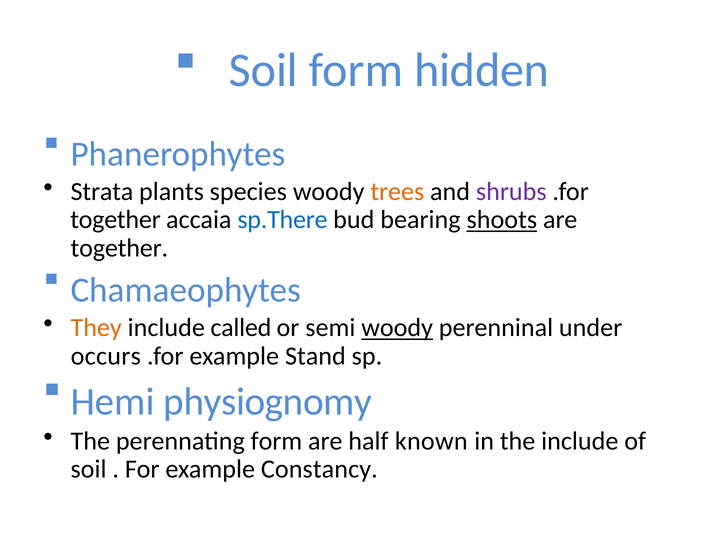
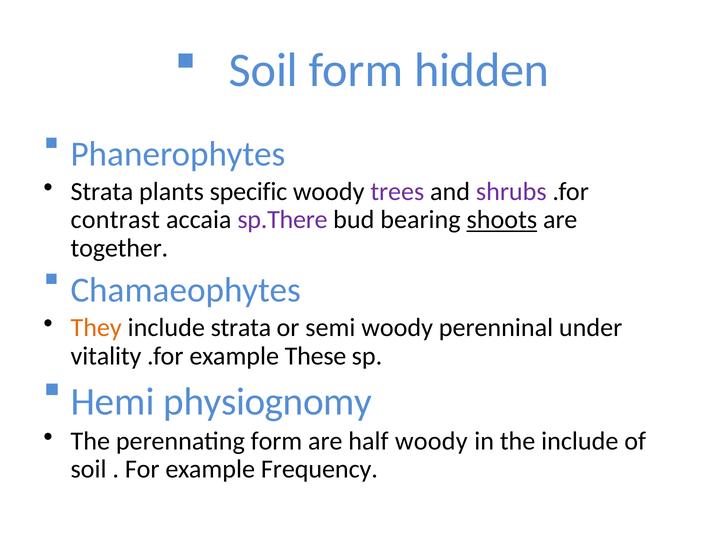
species: species -> specific
trees colour: orange -> purple
together at (115, 220): together -> contrast
sp.There colour: blue -> purple
include called: called -> strata
woody at (397, 328) underline: present -> none
occurs: occurs -> vitality
Stand: Stand -> These
half known: known -> woody
Constancy: Constancy -> Frequency
